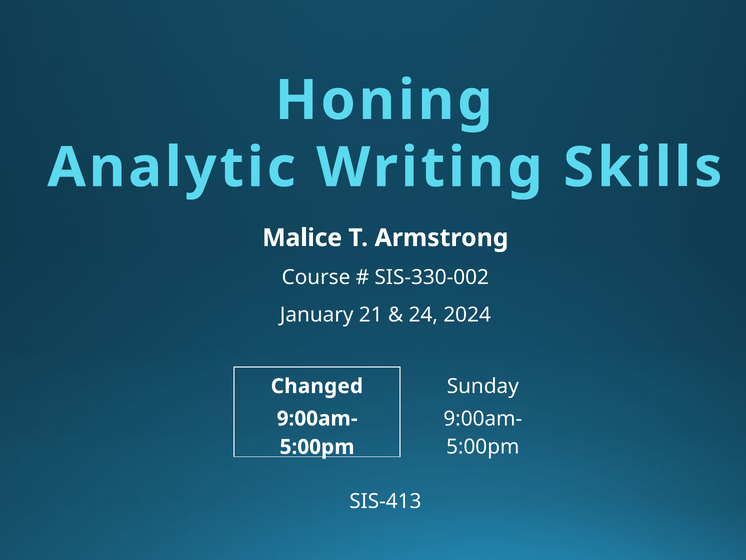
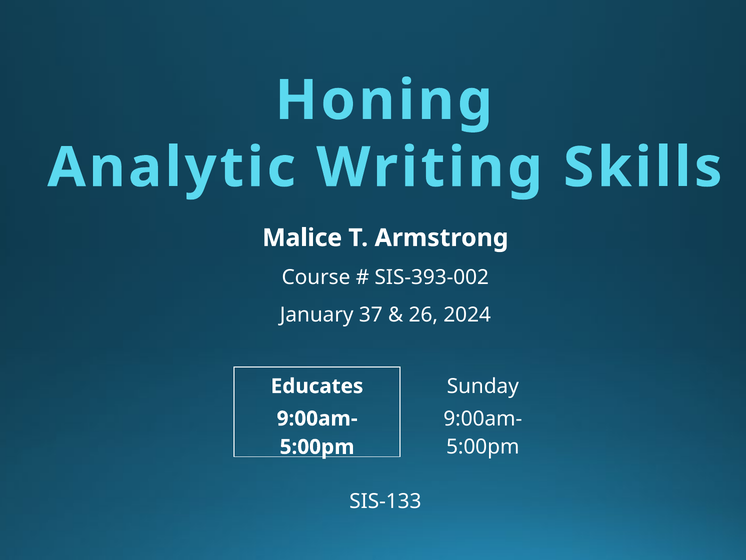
SIS-330-002: SIS-330-002 -> SIS-393-002
21: 21 -> 37
24: 24 -> 26
Changed: Changed -> Educates
SIS-413: SIS-413 -> SIS-133
